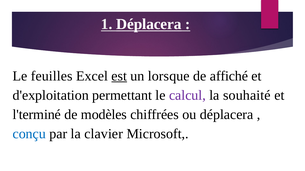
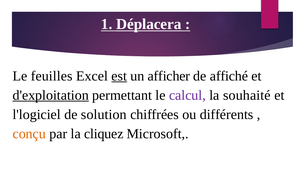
lorsque: lorsque -> afficher
d'exploitation underline: none -> present
l'terminé: l'terminé -> l'logiciel
modèles: modèles -> solution
ou déplacera: déplacera -> différents
conçu colour: blue -> orange
clavier: clavier -> cliquez
